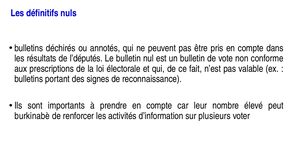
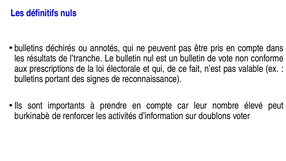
l’députés: l’députés -> l’tranche
plusieurs: plusieurs -> doublons
